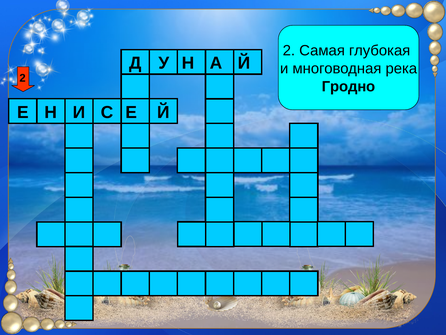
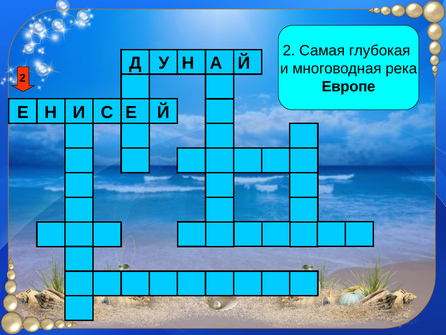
Гродно: Гродно -> Европе
